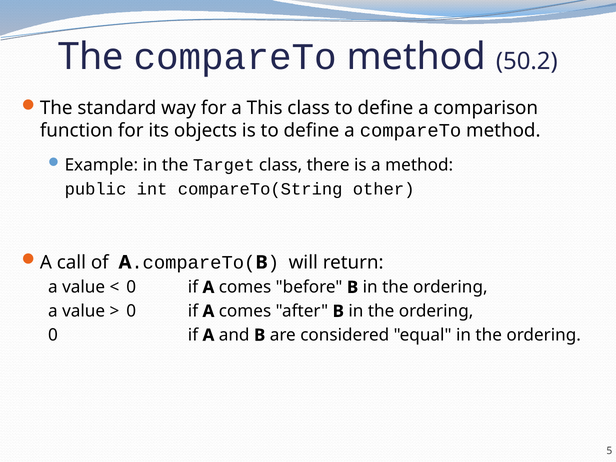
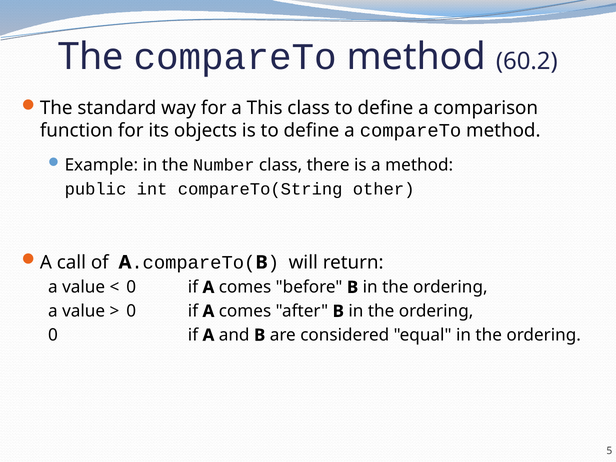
50.2: 50.2 -> 60.2
Target: Target -> Number
